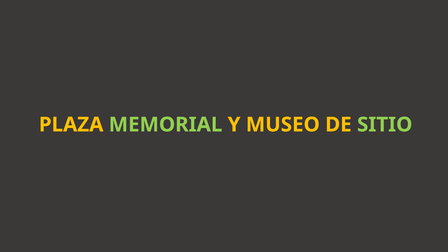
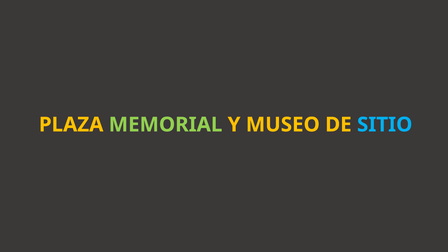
SITIO colour: light green -> light blue
